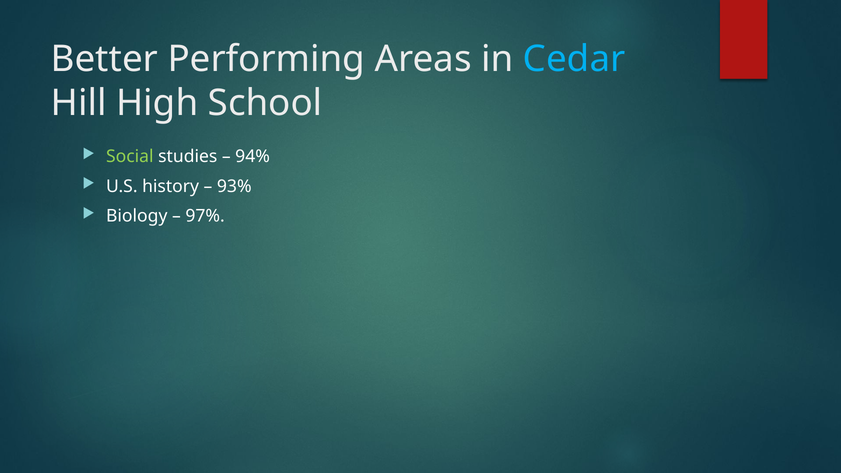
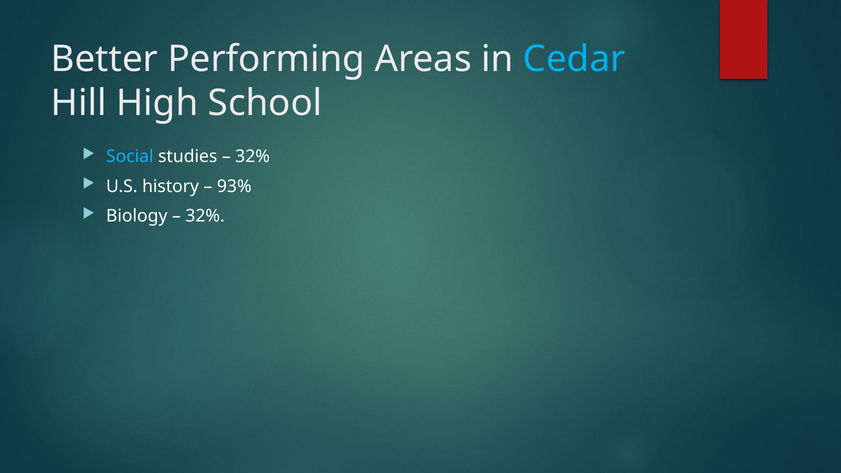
Social colour: light green -> light blue
94% at (253, 157): 94% -> 32%
97% at (205, 216): 97% -> 32%
